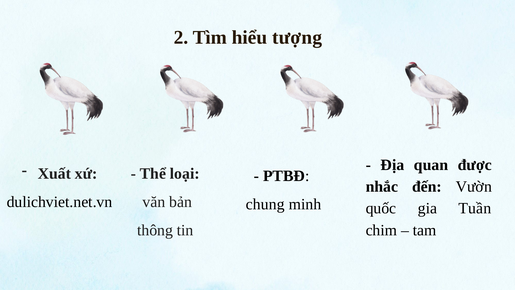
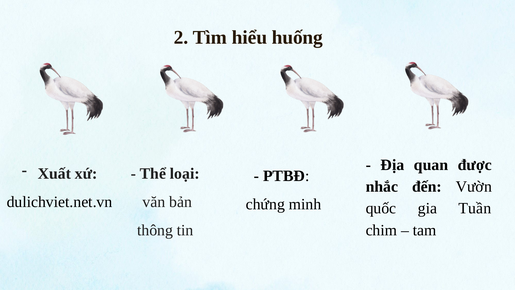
tượng: tượng -> huống
chung: chung -> chứng
